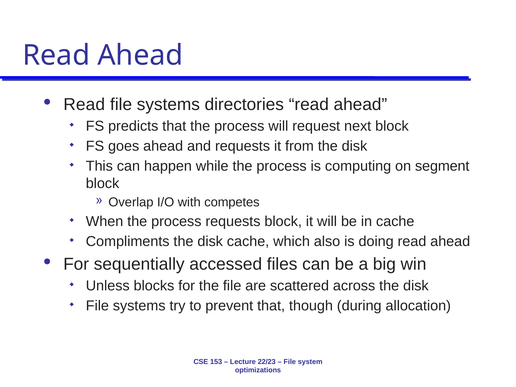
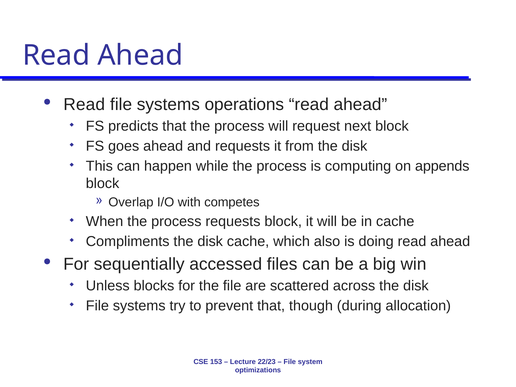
directories: directories -> operations
segment: segment -> appends
